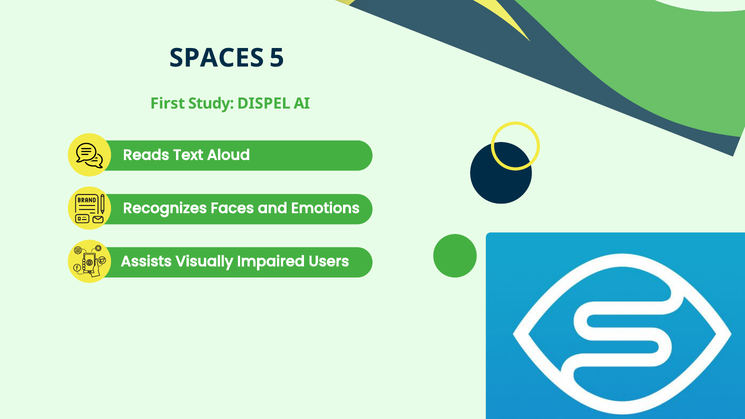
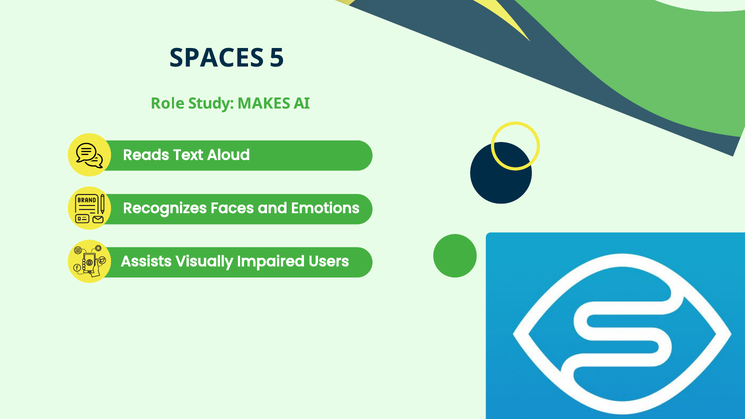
First: First -> Role
DISPEL: DISPEL -> MAKES
